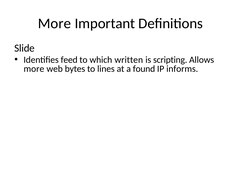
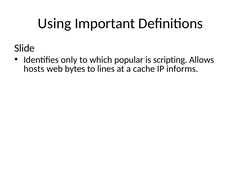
More at (54, 23): More -> Using
feed: feed -> only
written: written -> popular
more at (34, 69): more -> hosts
found: found -> cache
